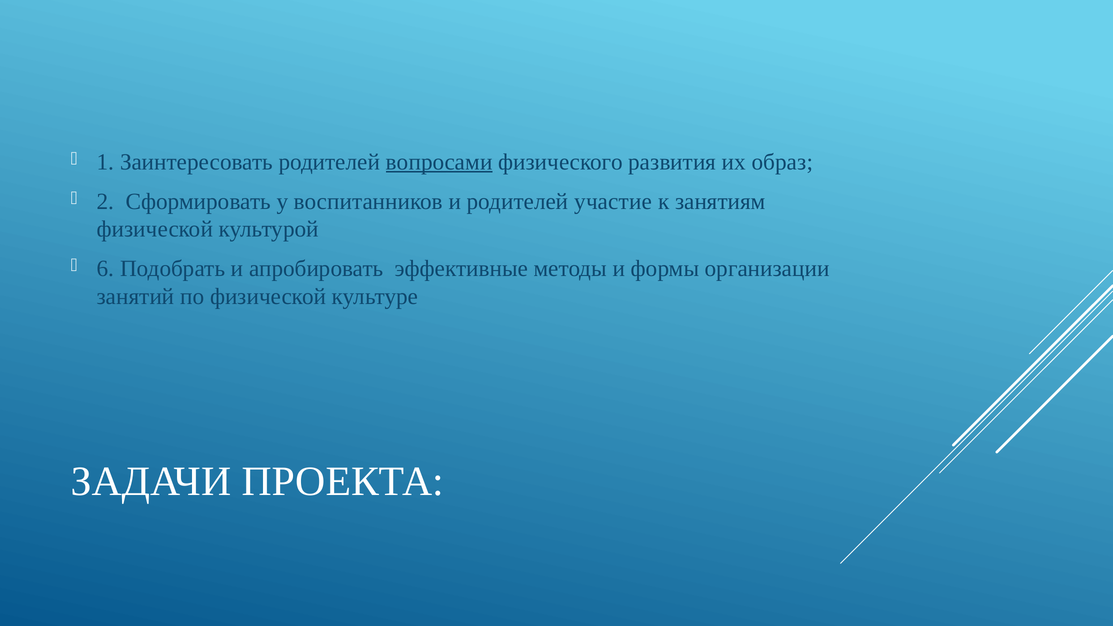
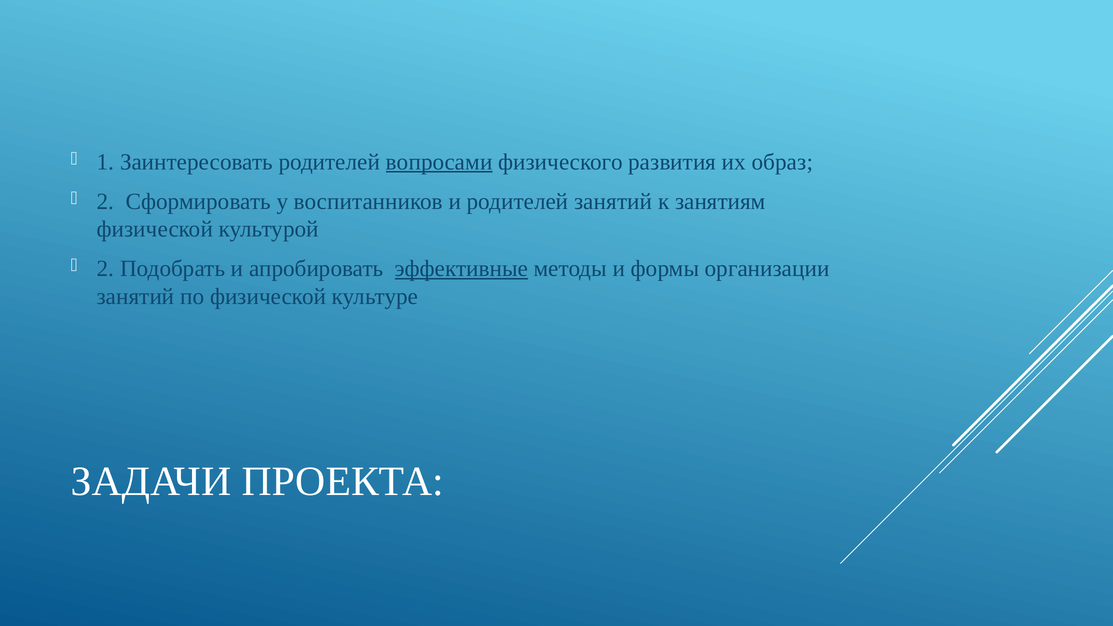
родителей участие: участие -> занятий
6 at (106, 269): 6 -> 2
эффективные underline: none -> present
